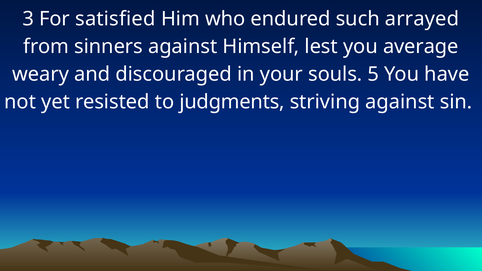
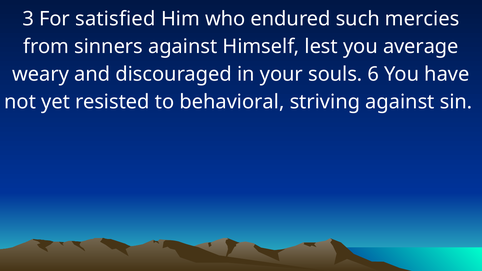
arrayed: arrayed -> mercies
5: 5 -> 6
judgments: judgments -> behavioral
